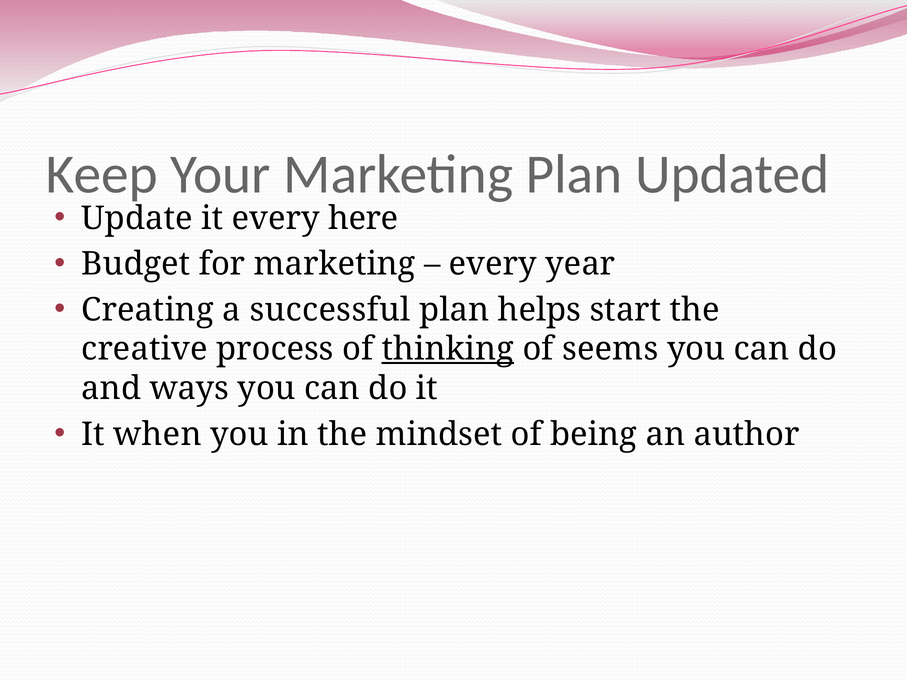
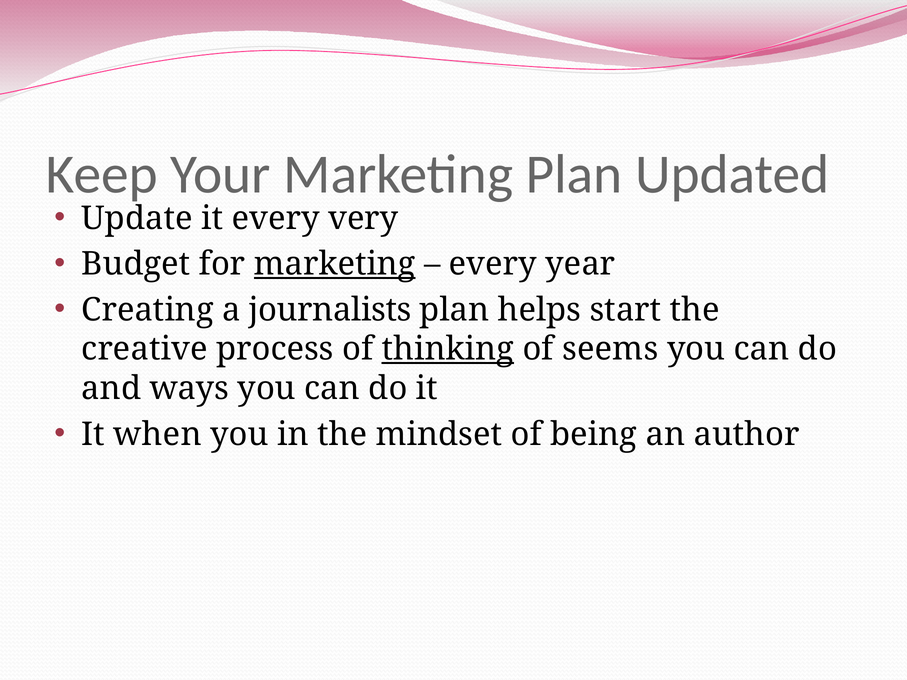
here: here -> very
marketing at (335, 264) underline: none -> present
successful: successful -> journalists
